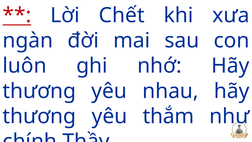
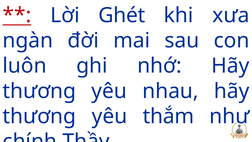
Chết: Chết -> Ghét
